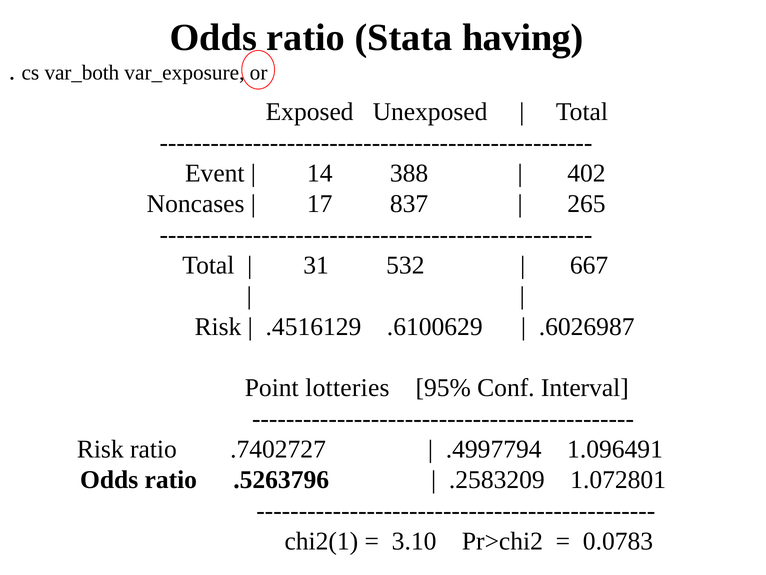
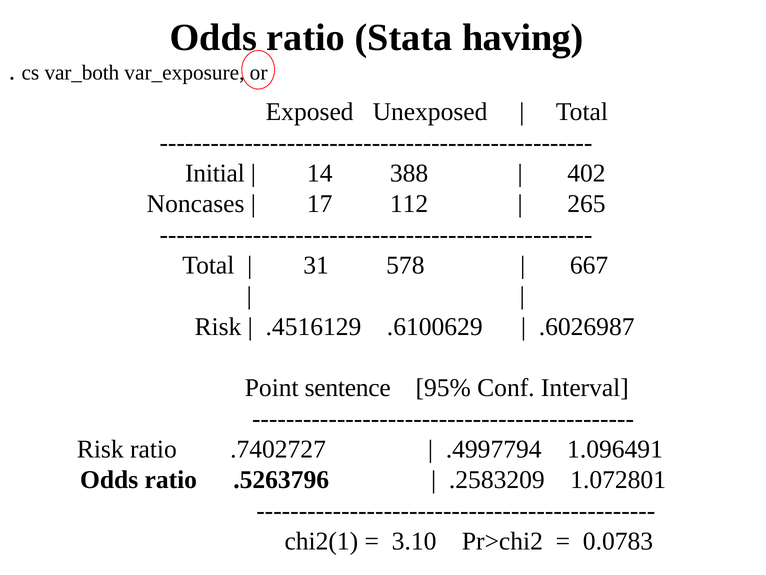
Event: Event -> Initial
837: 837 -> 112
532: 532 -> 578
lotteries: lotteries -> sentence
